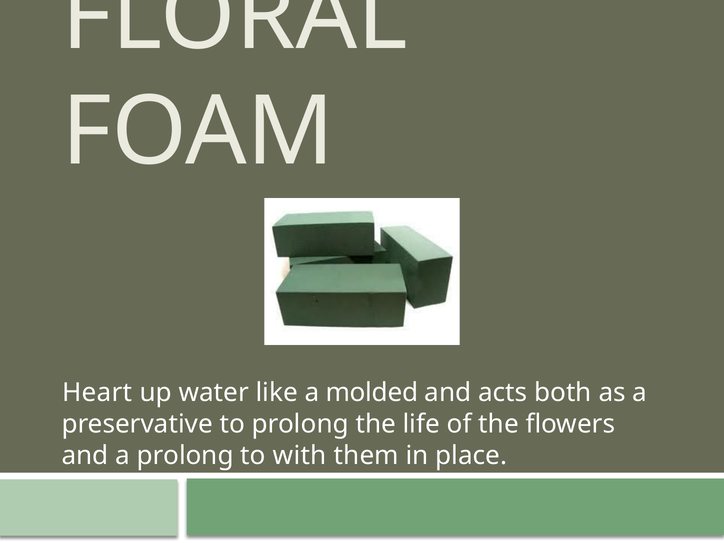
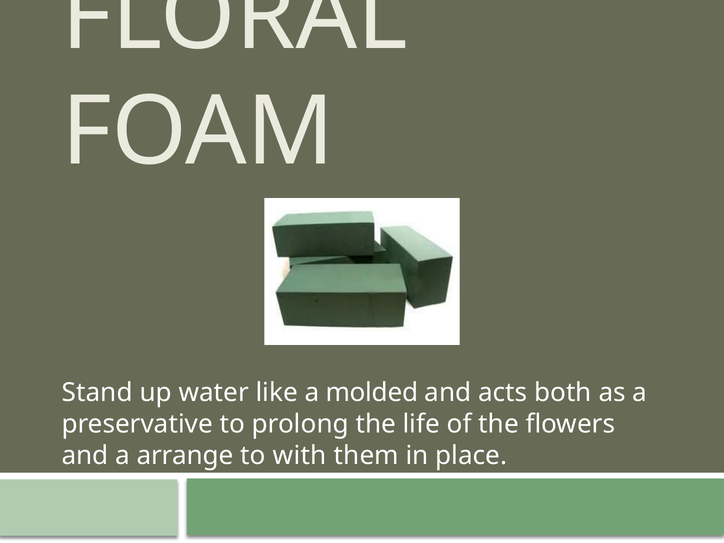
Heart: Heart -> Stand
a prolong: prolong -> arrange
